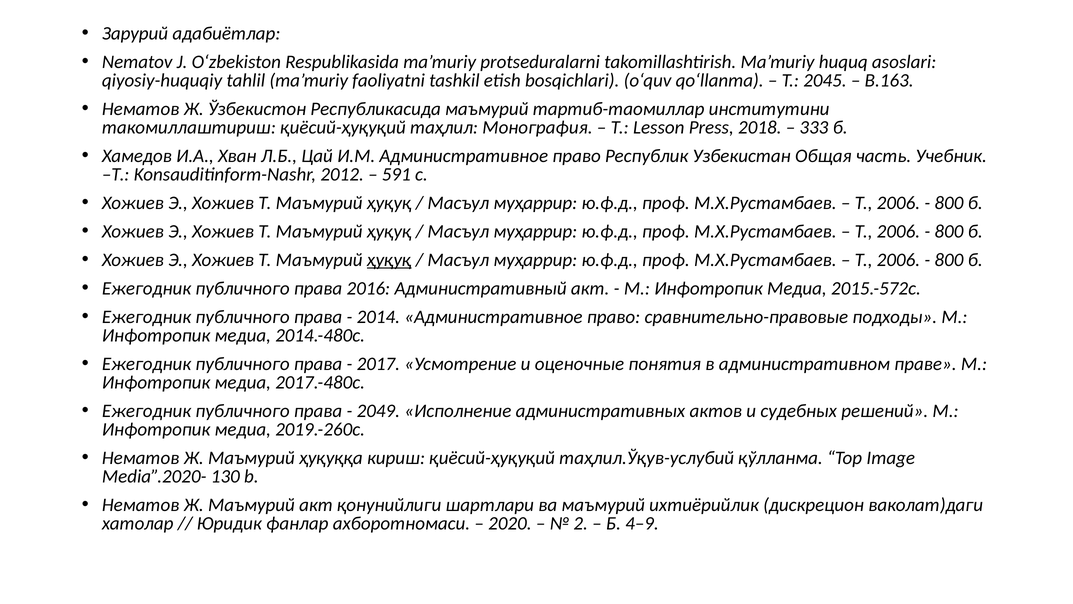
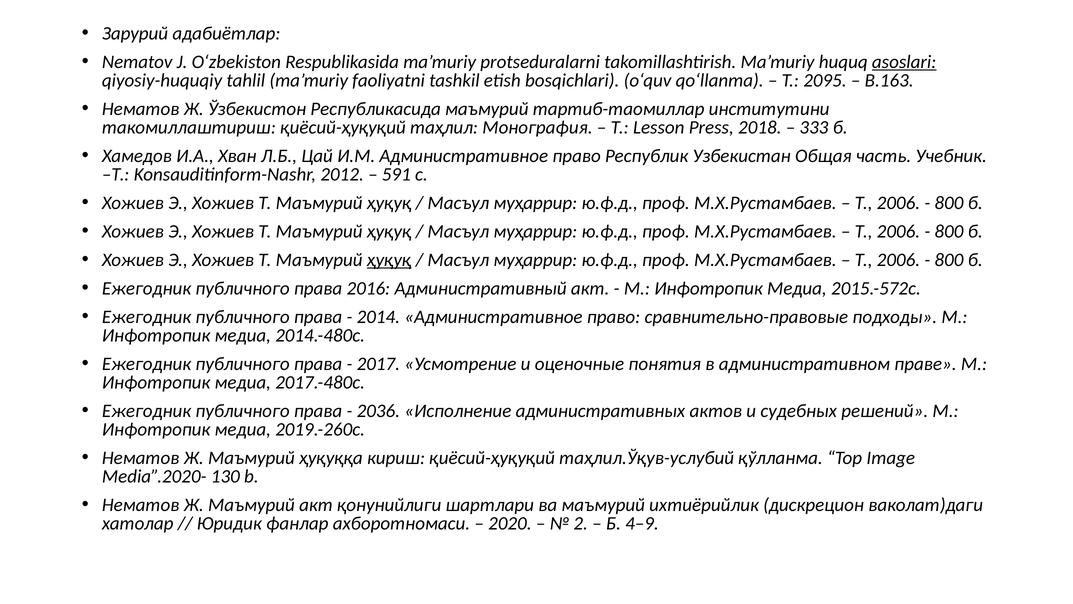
asoslari underline: none -> present
2045: 2045 -> 2095
2049: 2049 -> 2036
